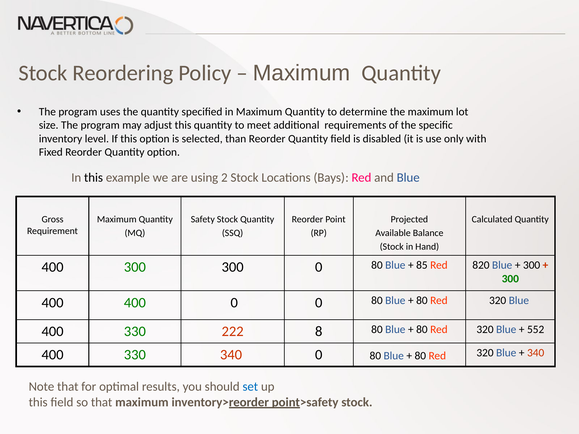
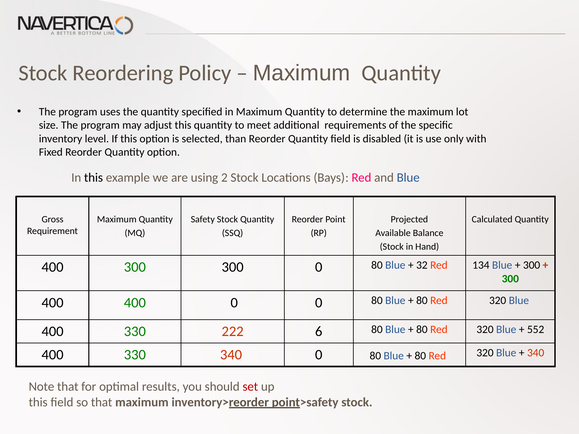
85: 85 -> 32
820: 820 -> 134
8: 8 -> 6
set colour: blue -> red
